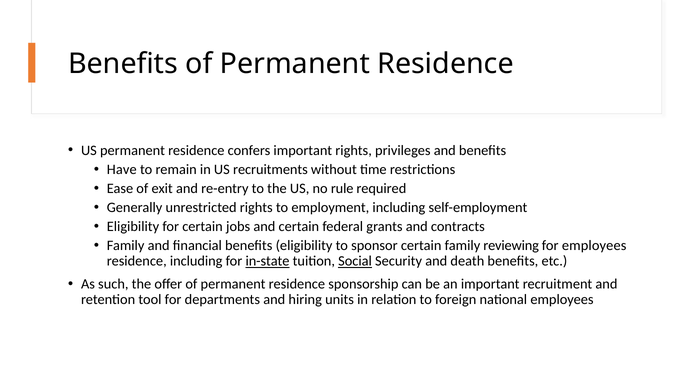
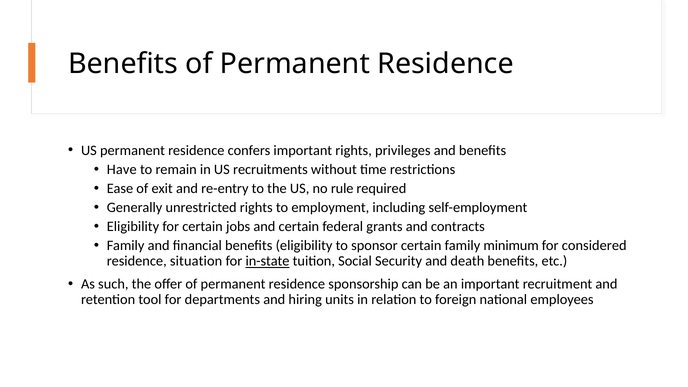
reviewing: reviewing -> minimum
for employees: employees -> considered
residence including: including -> situation
Social underline: present -> none
